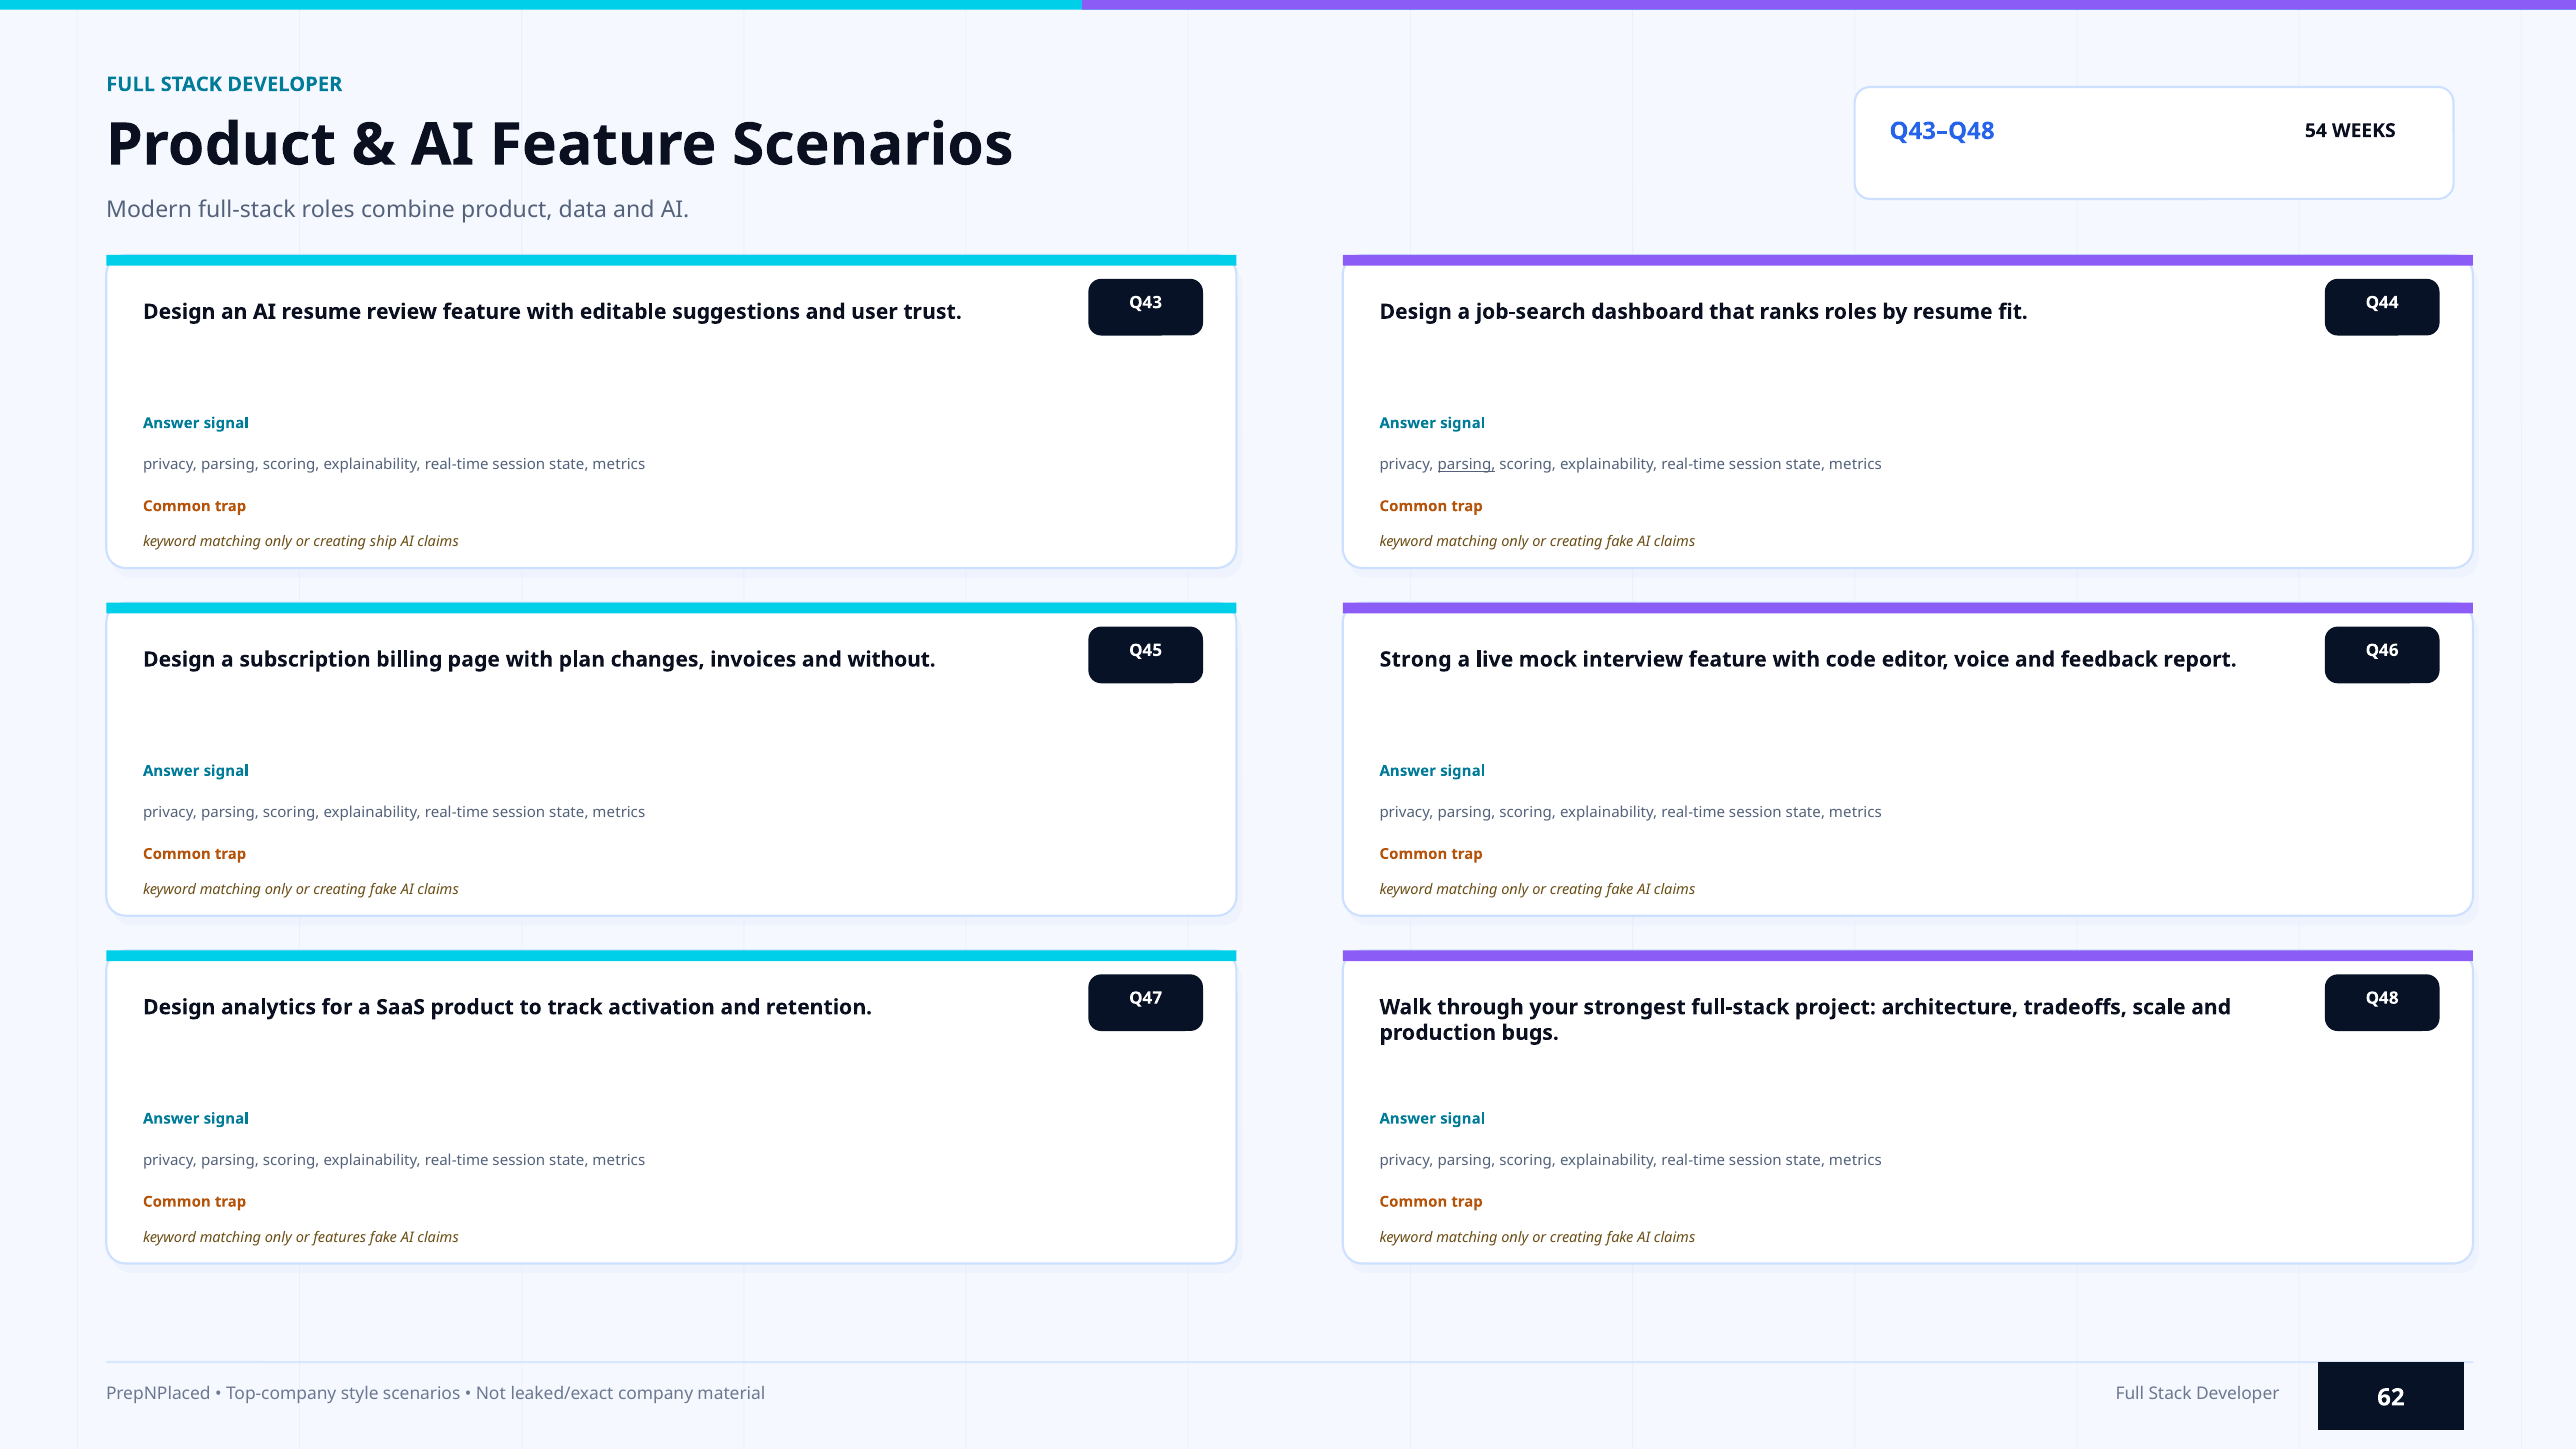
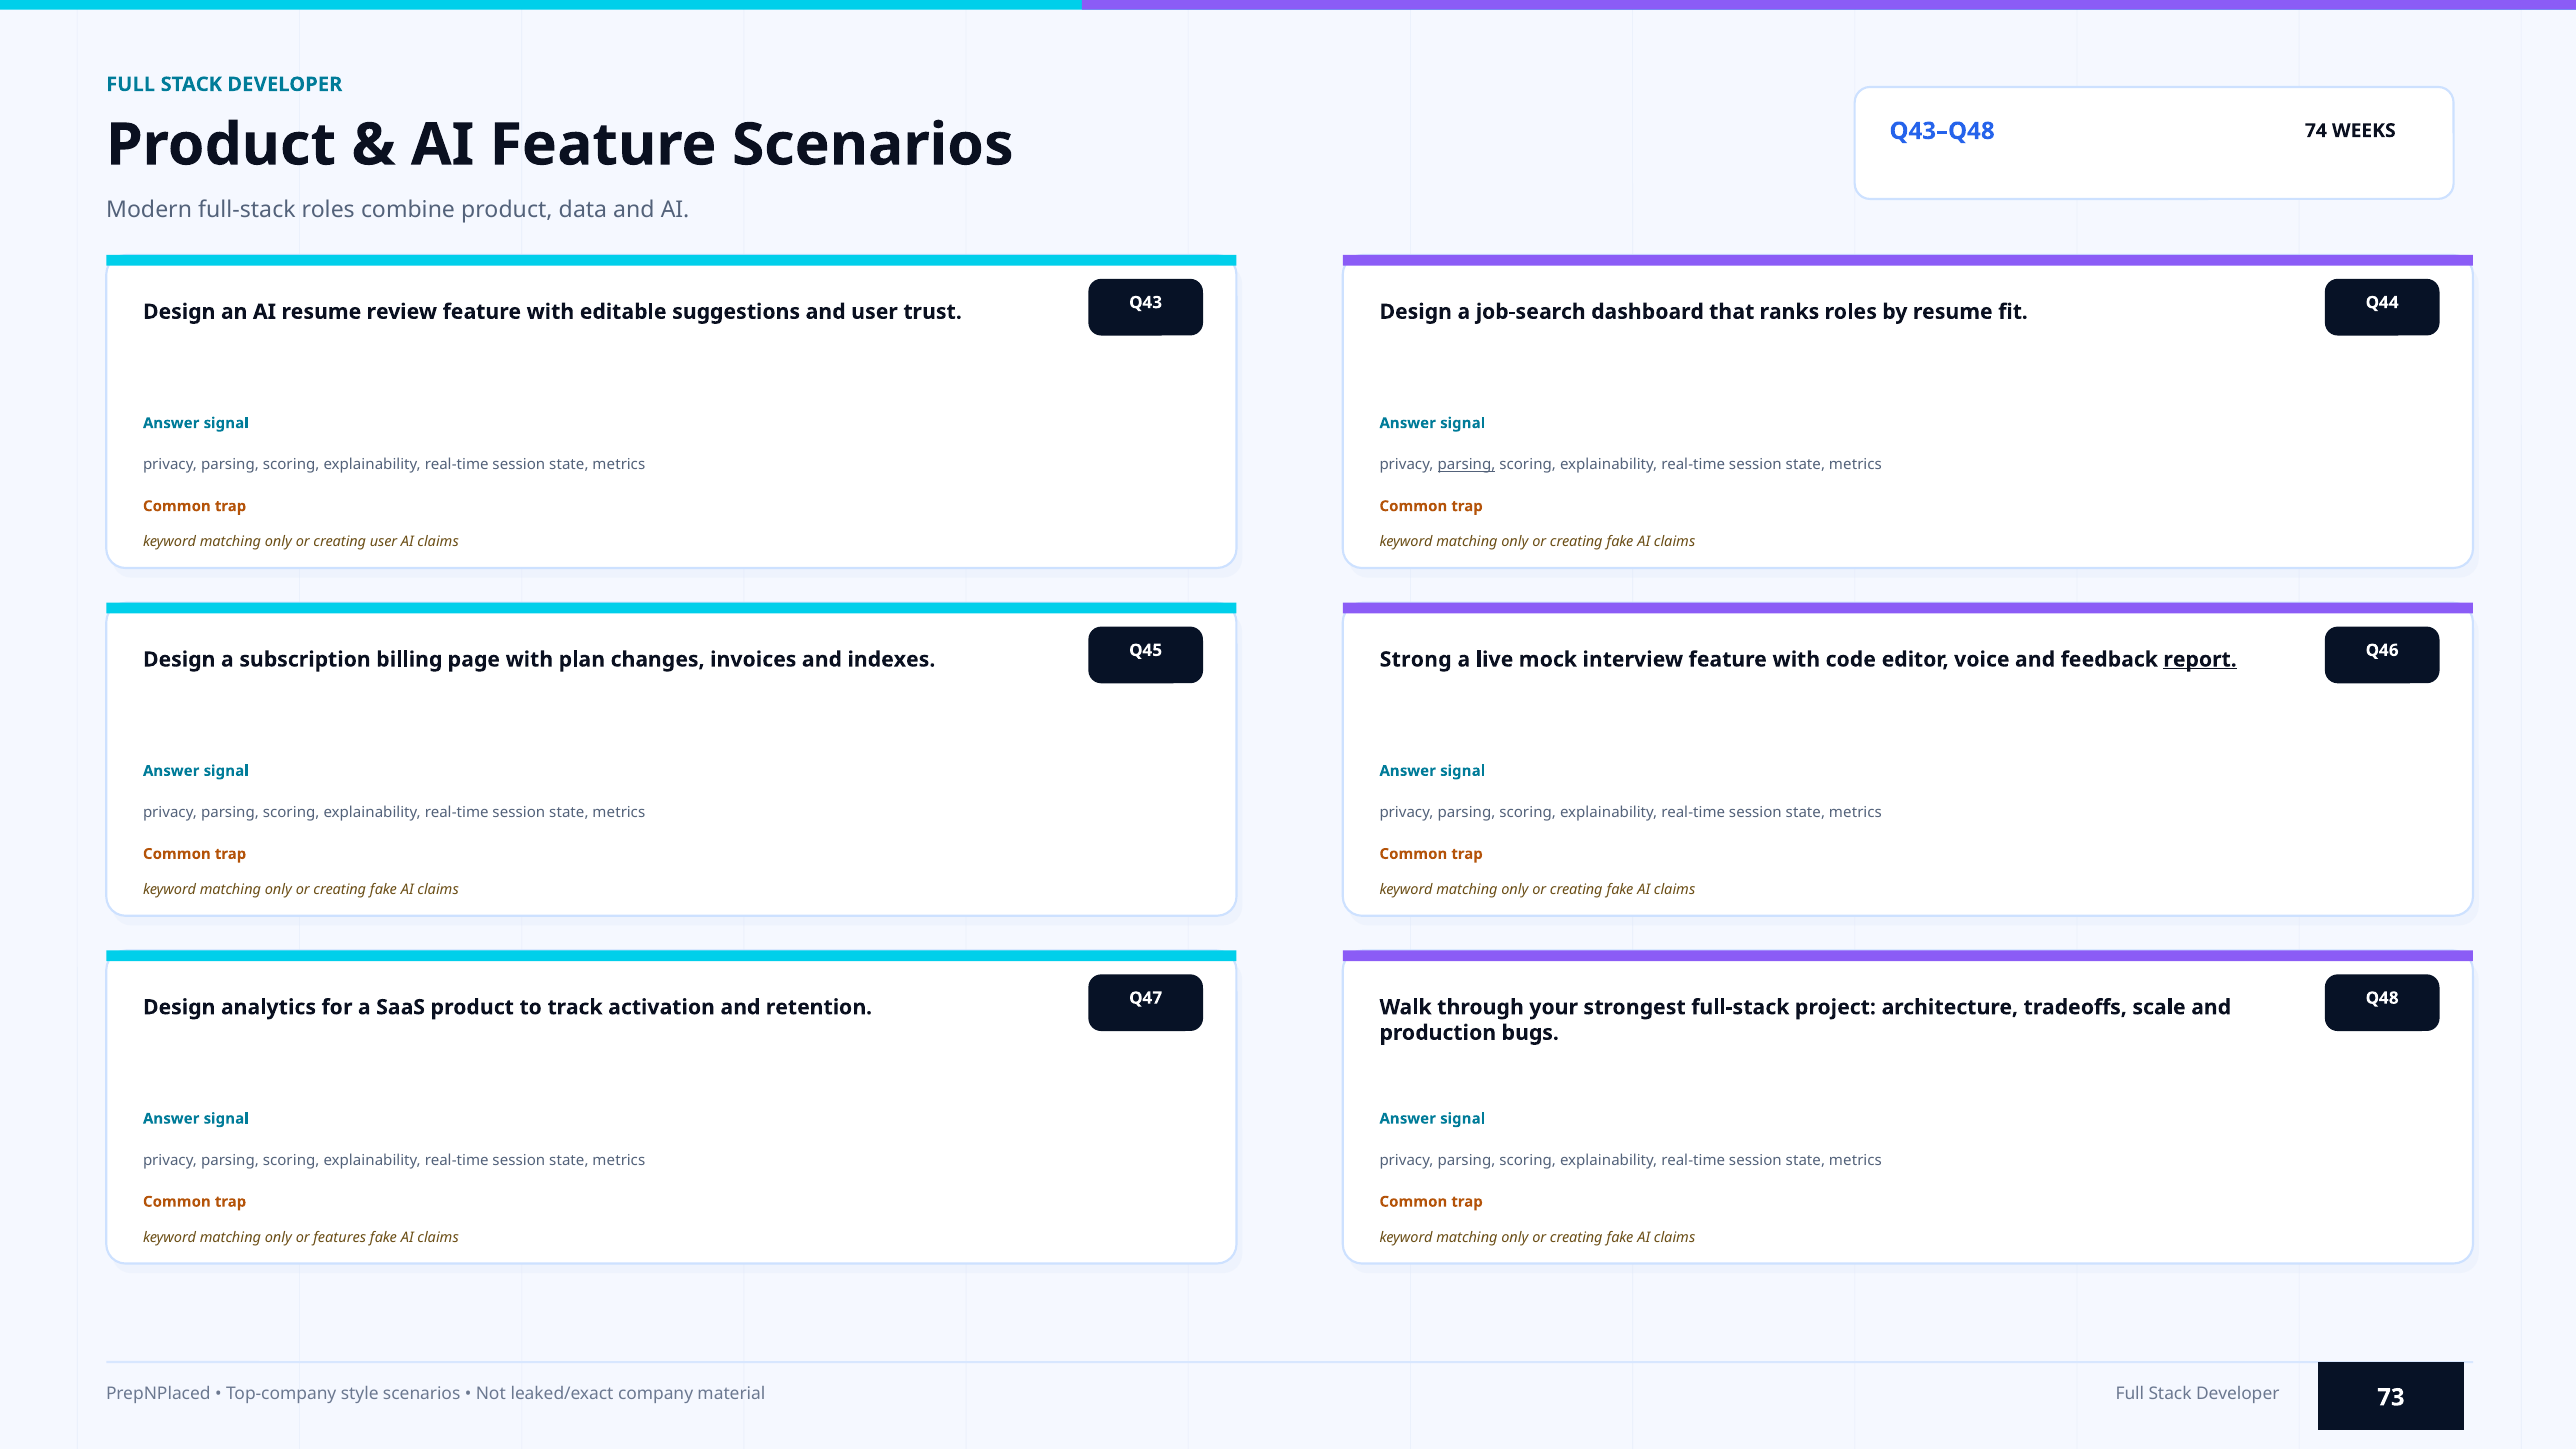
54: 54 -> 74
creating ship: ship -> user
without: without -> indexes
report underline: none -> present
62: 62 -> 73
